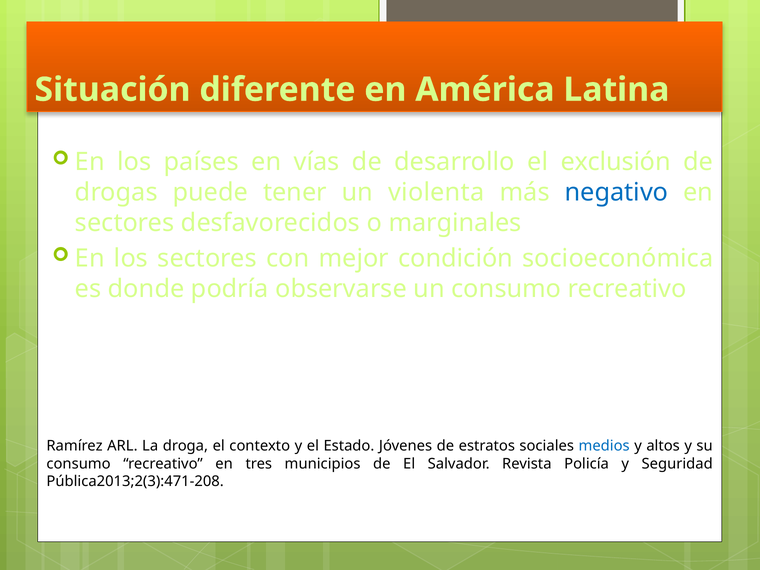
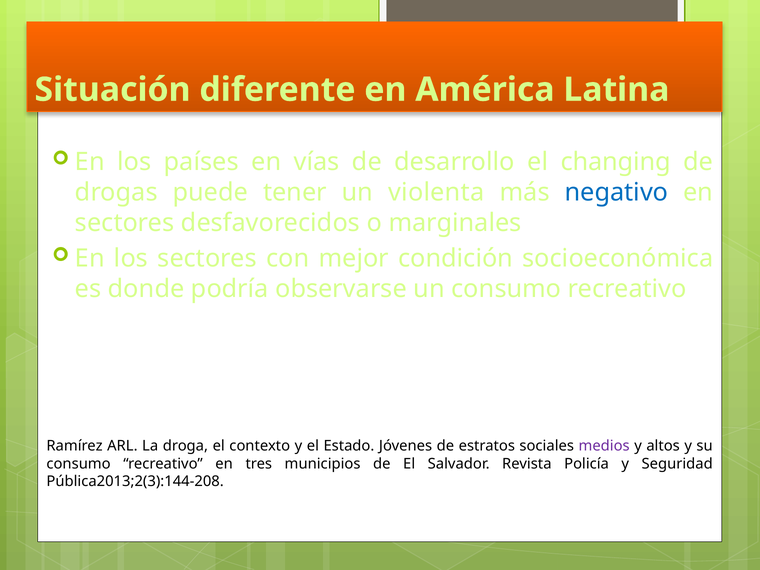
exclusión: exclusión -> changing
medios colour: blue -> purple
Pública2013;2(3):471-208: Pública2013;2(3):471-208 -> Pública2013;2(3):144-208
